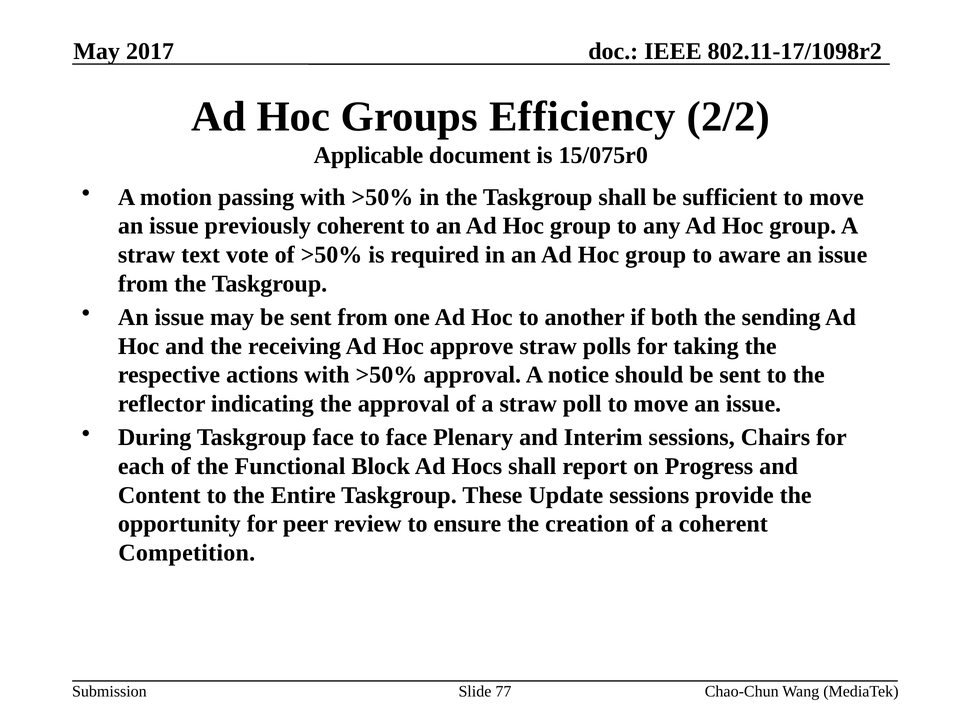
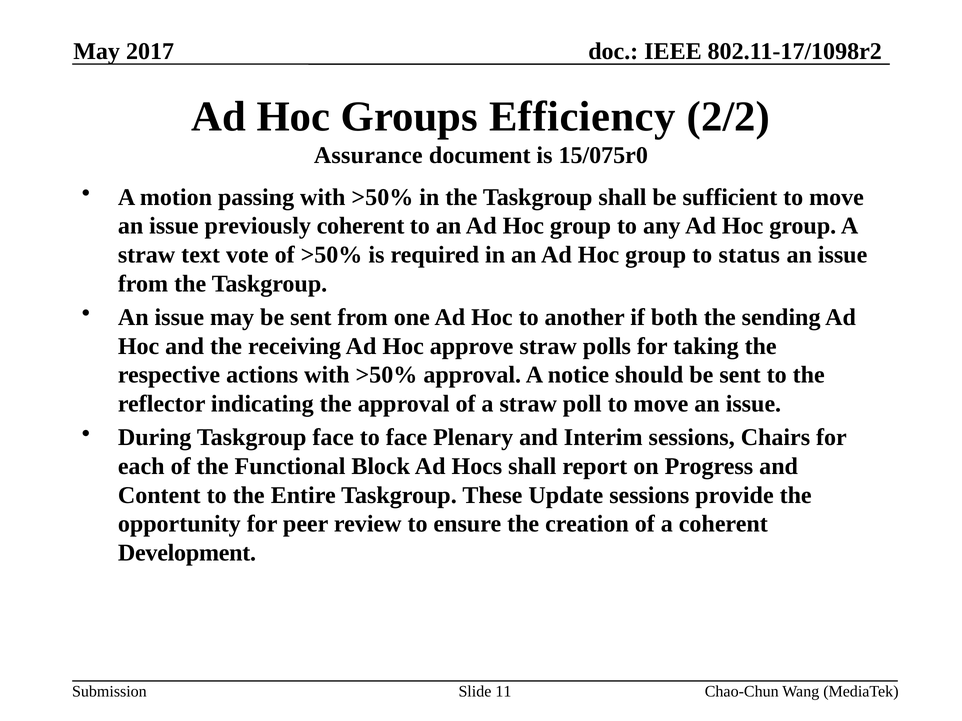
Applicable: Applicable -> Assurance
aware: aware -> status
Competition: Competition -> Development
77: 77 -> 11
